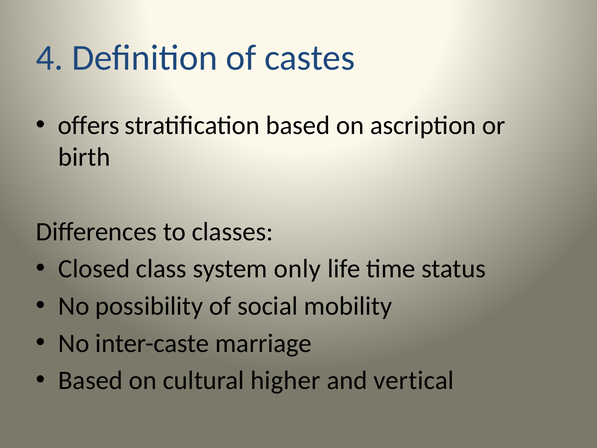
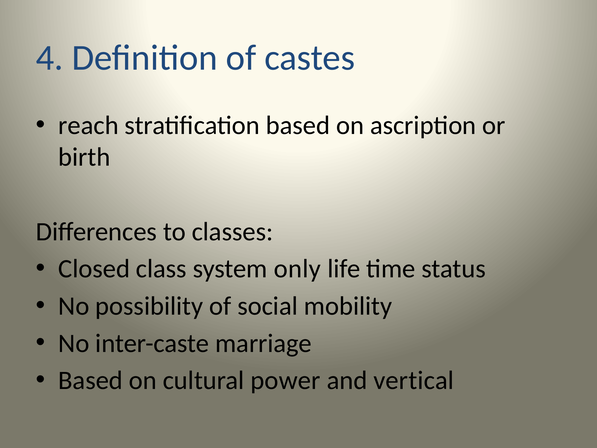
offers: offers -> reach
higher: higher -> power
